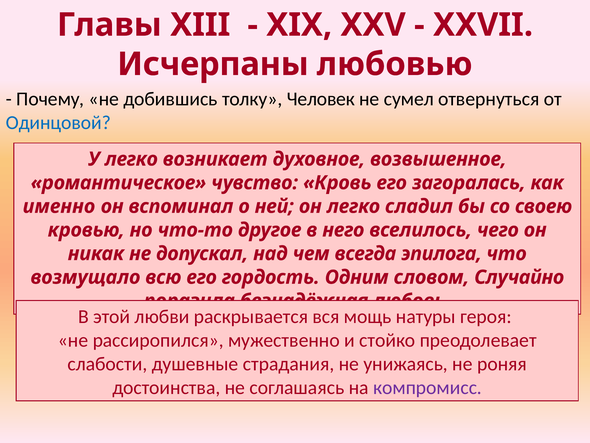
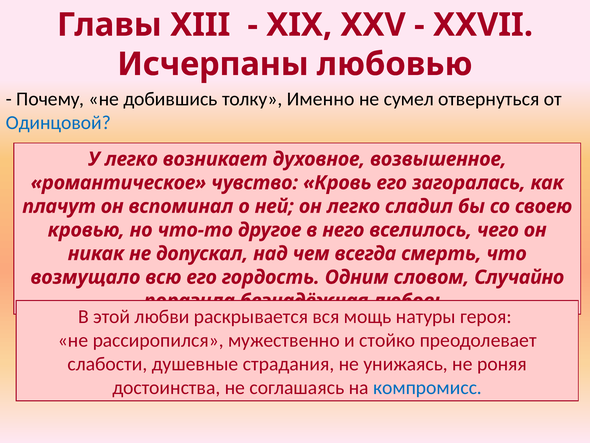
Человек: Человек -> Именно
именно: именно -> плачут
эпилога: эпилога -> смерть
компромисс colour: purple -> blue
